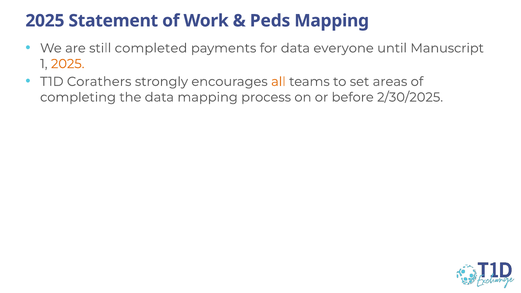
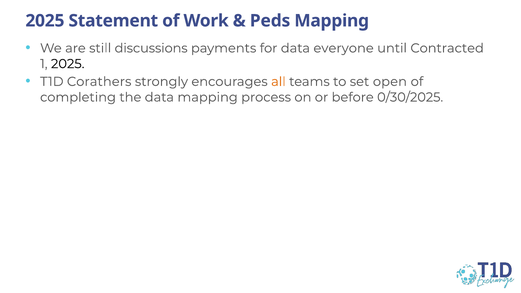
completed: completed -> discussions
Manuscript: Manuscript -> Contracted
2025 at (68, 64) colour: orange -> black
areas: areas -> open
2/30/2025: 2/30/2025 -> 0/30/2025
